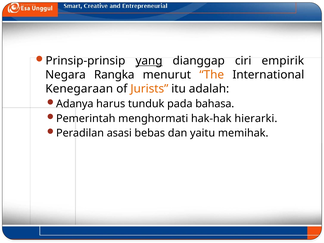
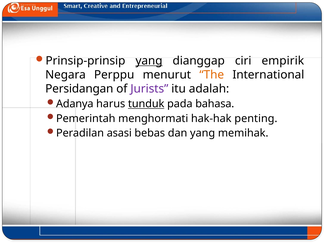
Rangka: Rangka -> Perppu
Kenegaraan: Kenegaraan -> Persidangan
Jurists colour: orange -> purple
tunduk underline: none -> present
hierarki: hierarki -> penting
dan yaitu: yaitu -> yang
